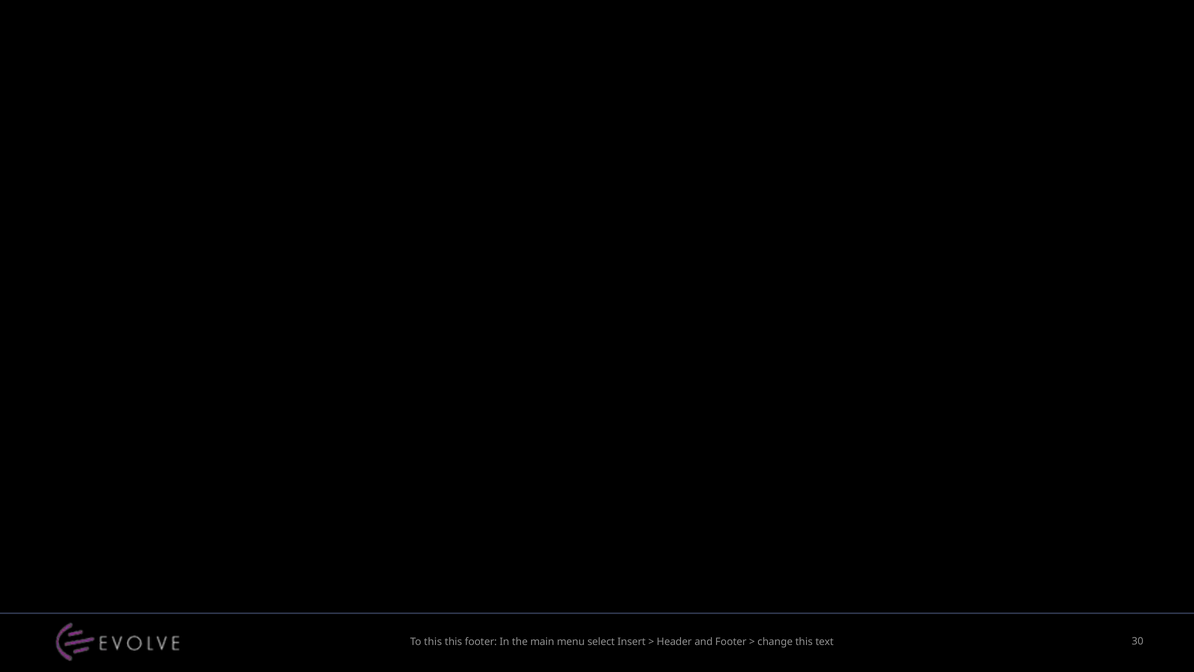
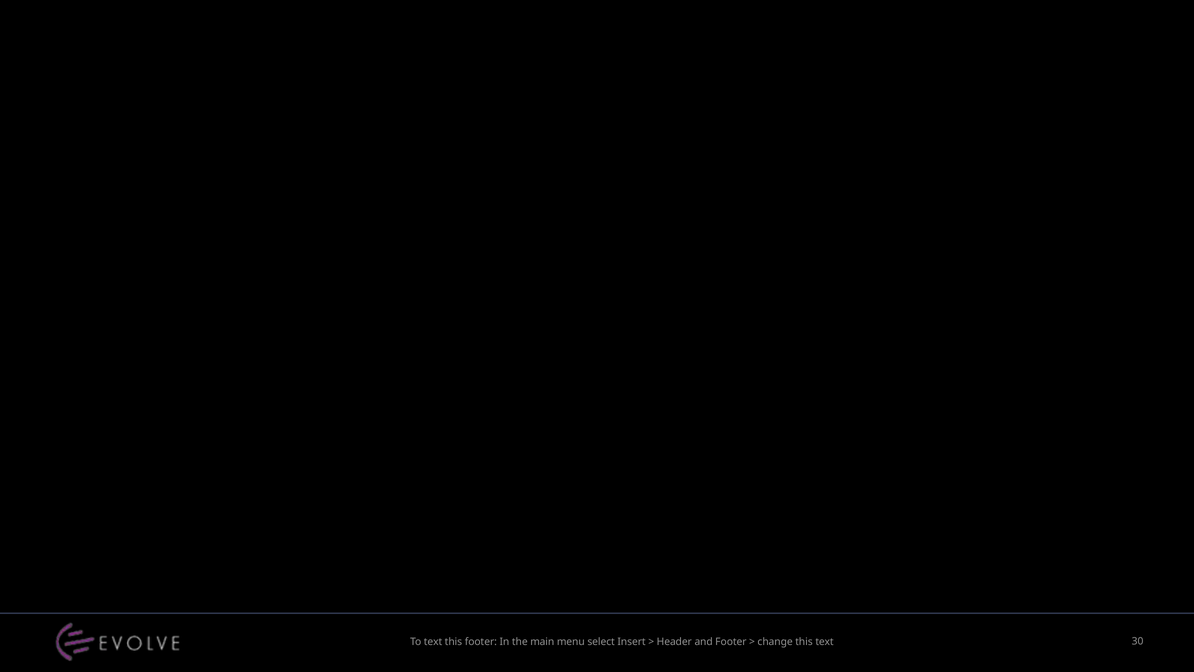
To this: this -> text
